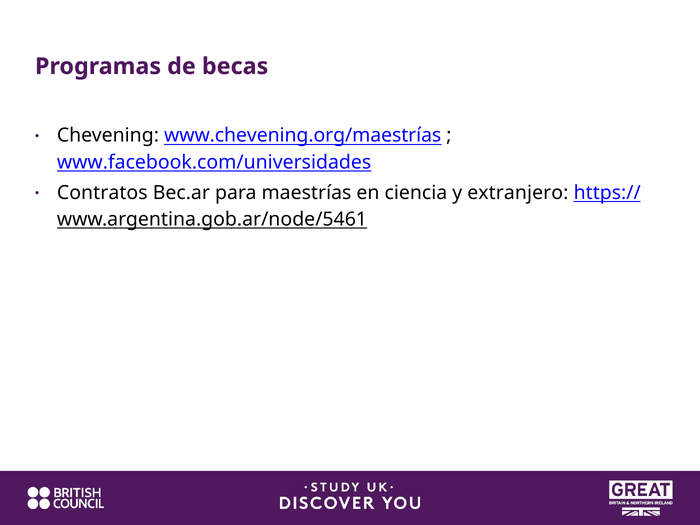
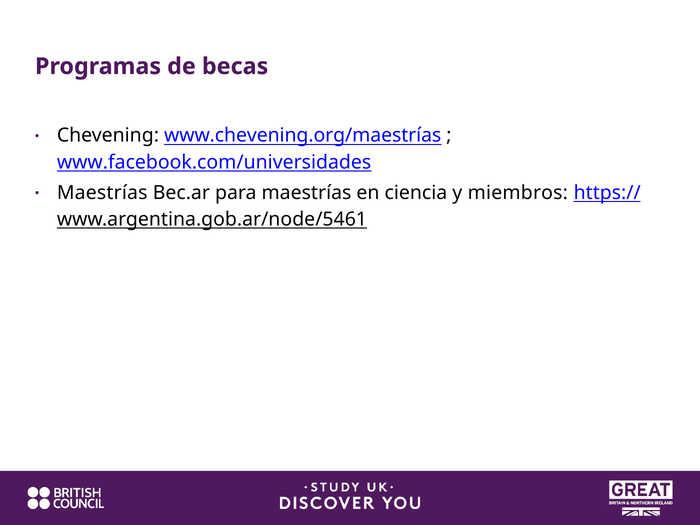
Contratos at (102, 193): Contratos -> Maestrías
extranjero: extranjero -> miembros
